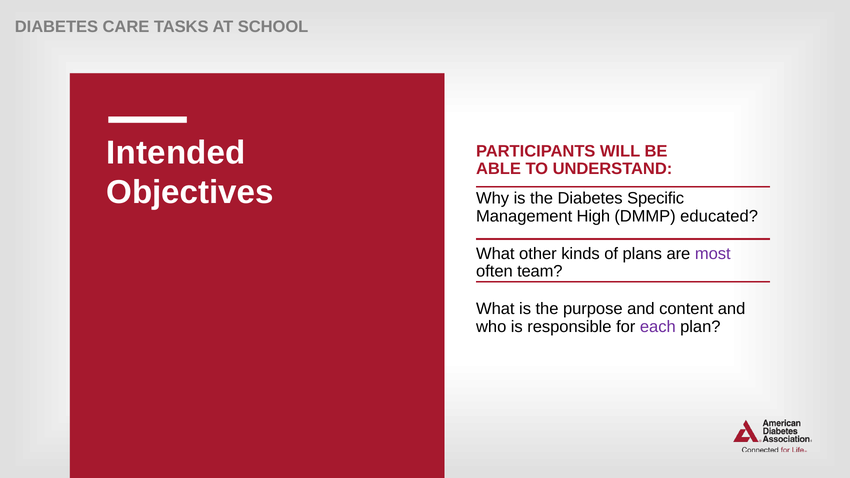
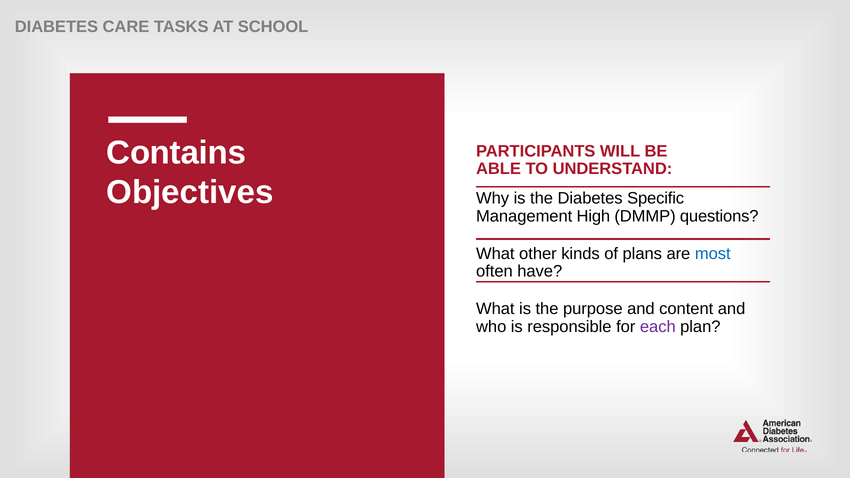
Intended: Intended -> Contains
educated: educated -> questions
most colour: purple -> blue
team: team -> have
